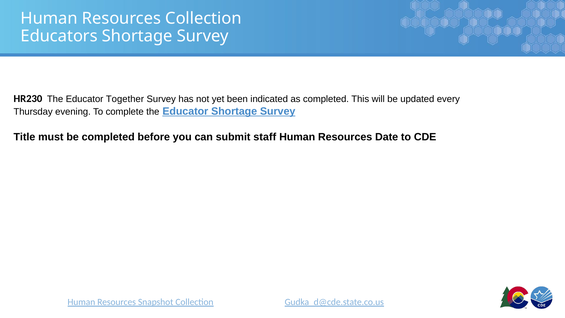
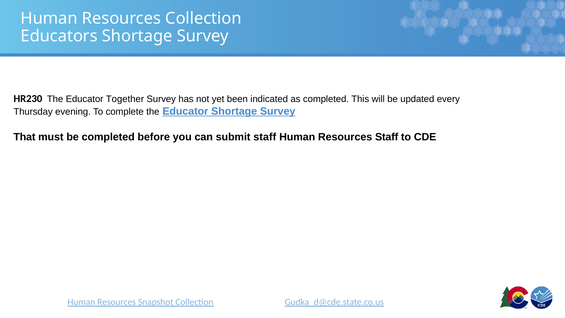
Title: Title -> That
Resources Date: Date -> Staff
